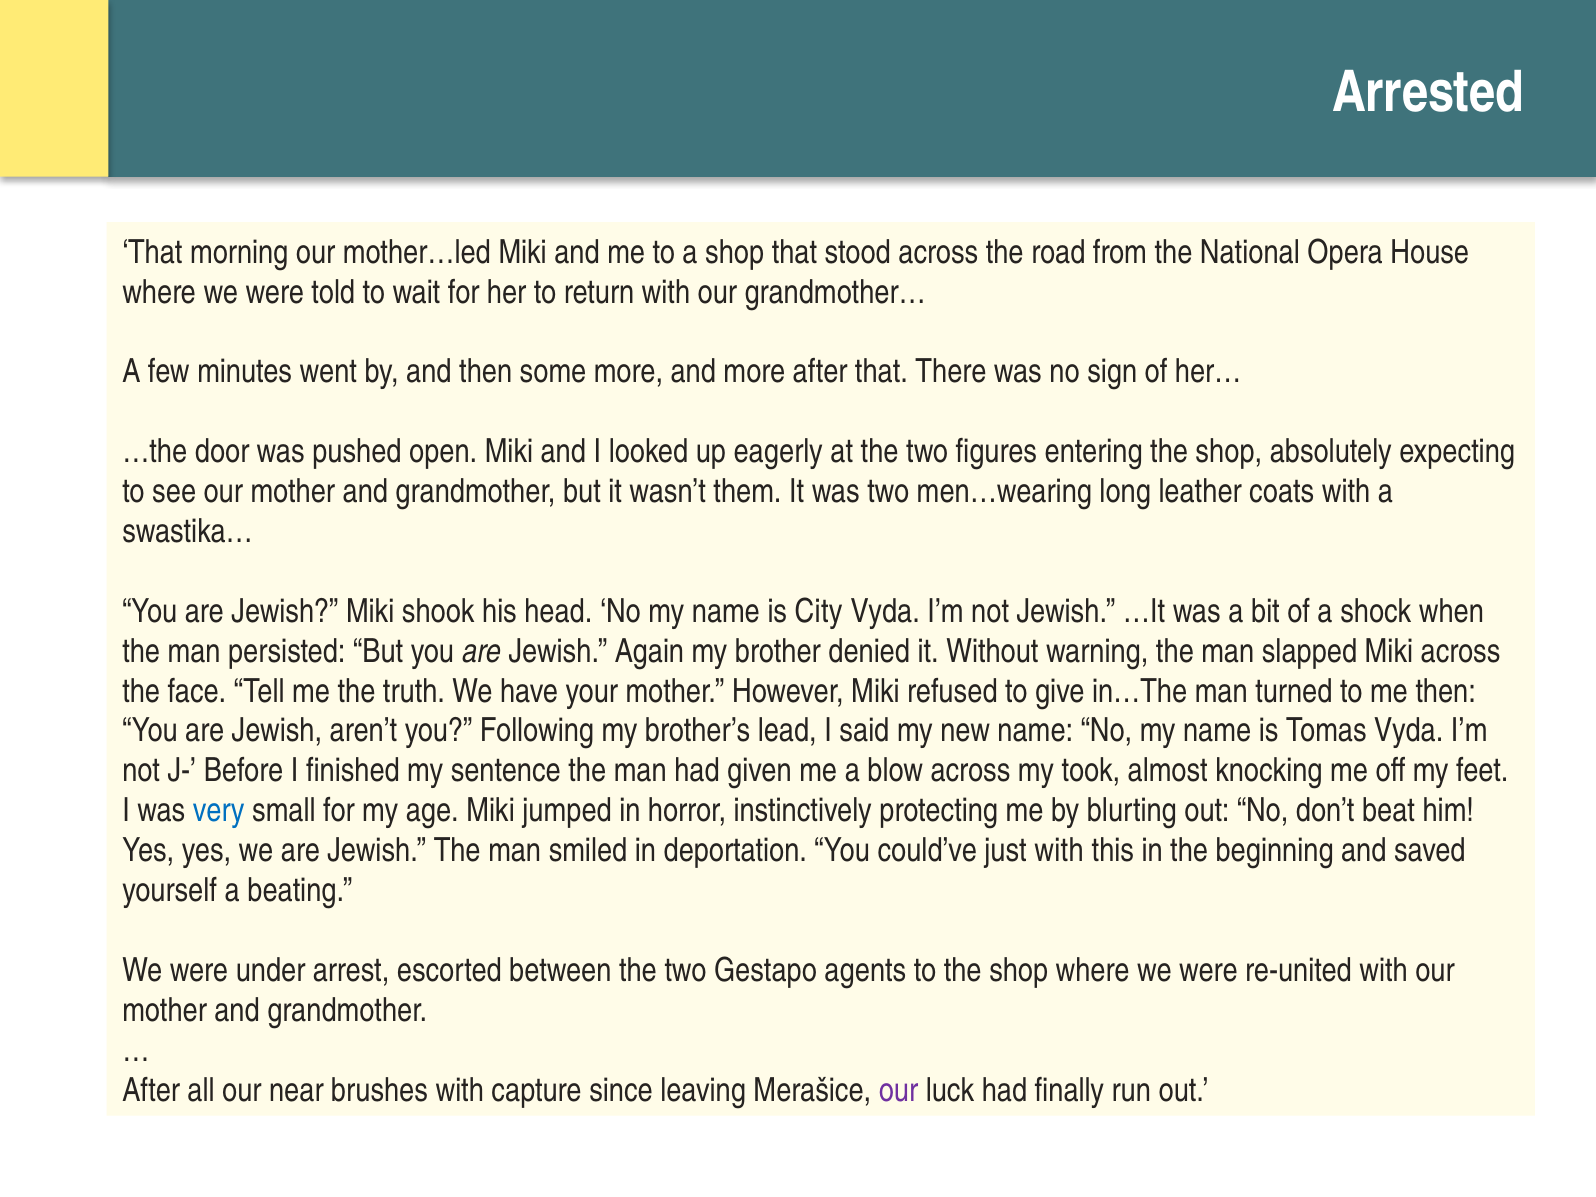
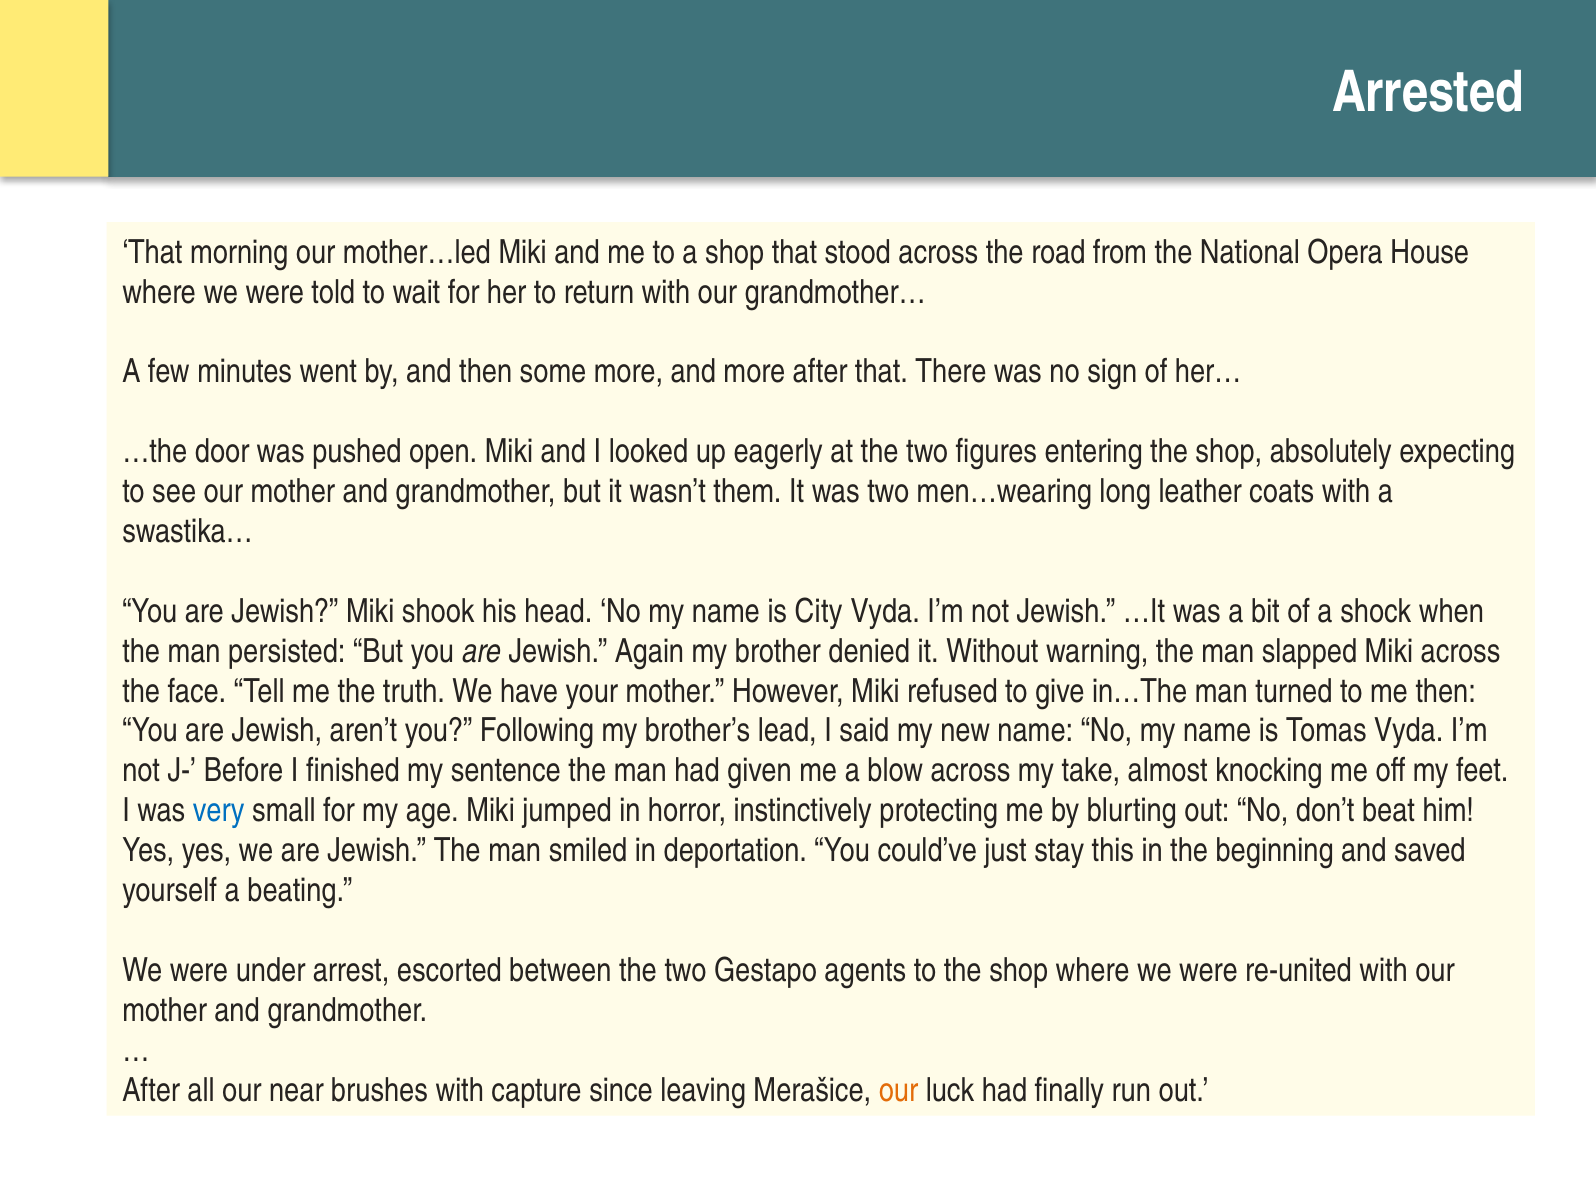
took: took -> take
just with: with -> stay
our at (898, 1090) colour: purple -> orange
